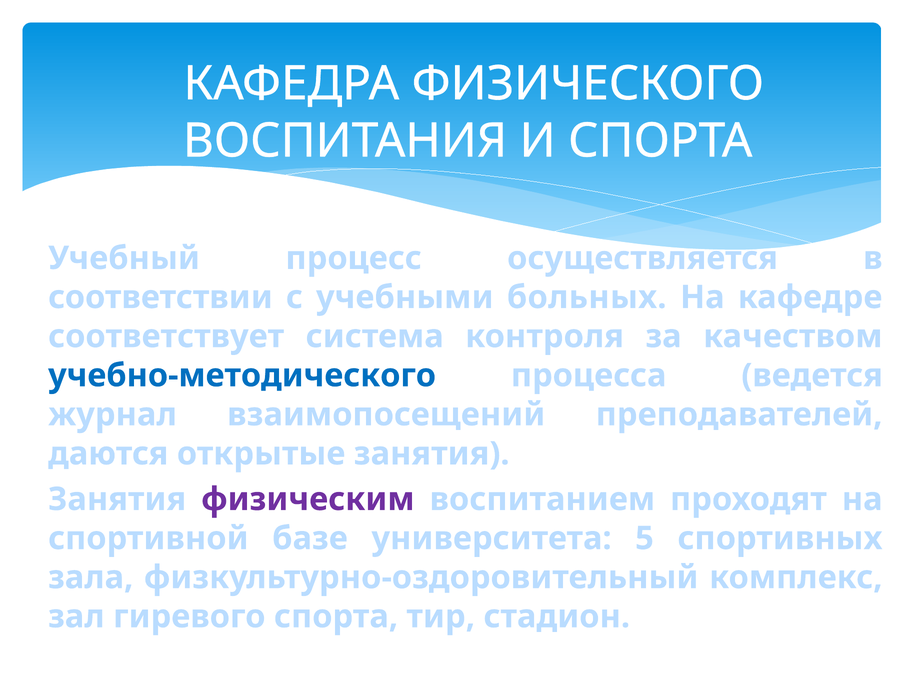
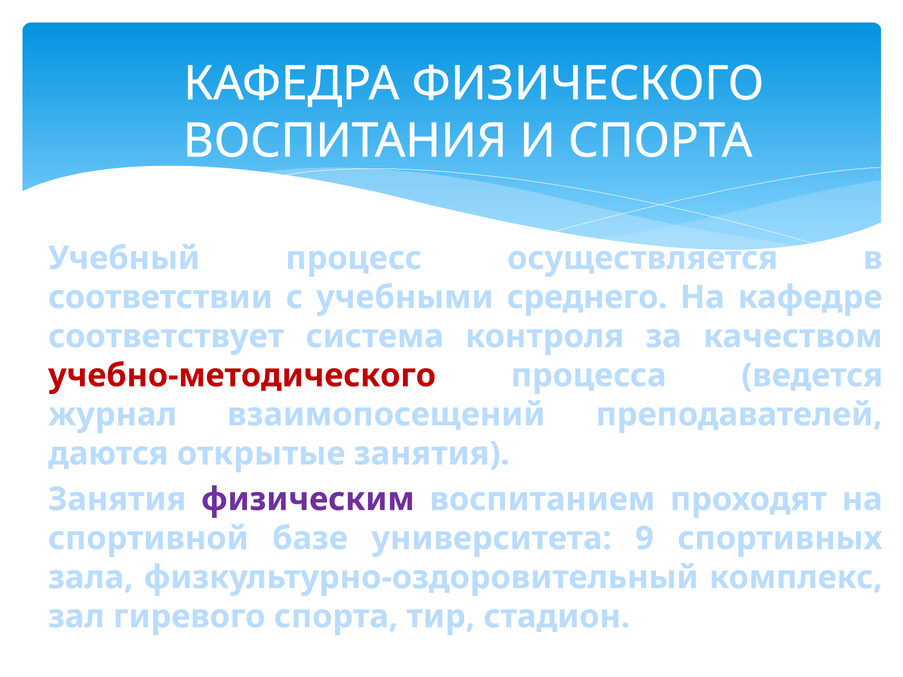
больных: больных -> среднего
учебно-методического colour: blue -> red
5: 5 -> 9
